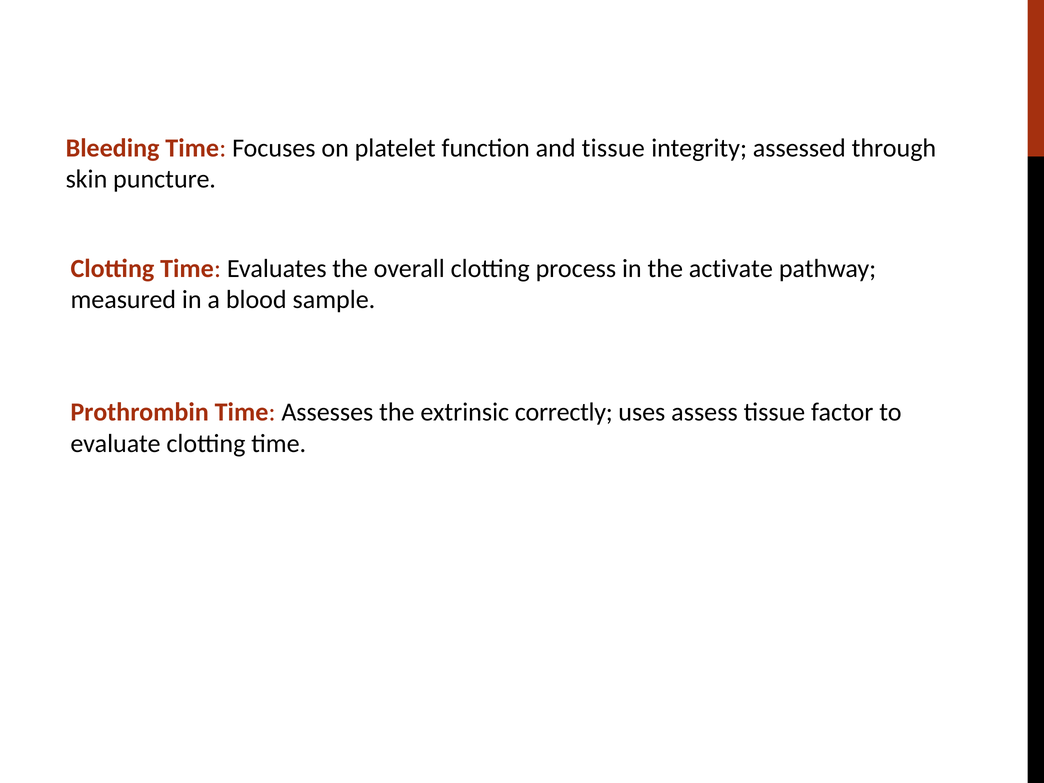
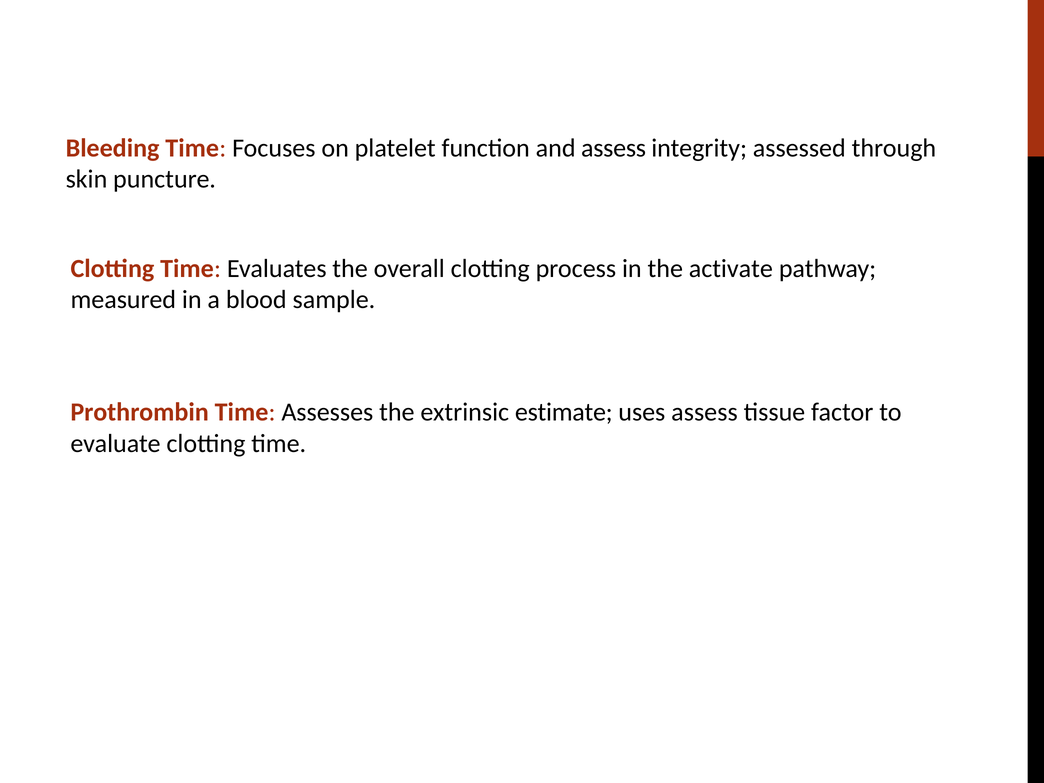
and tissue: tissue -> assess
correctly: correctly -> estimate
